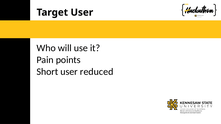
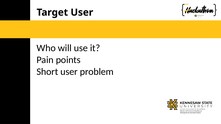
reduced: reduced -> problem
